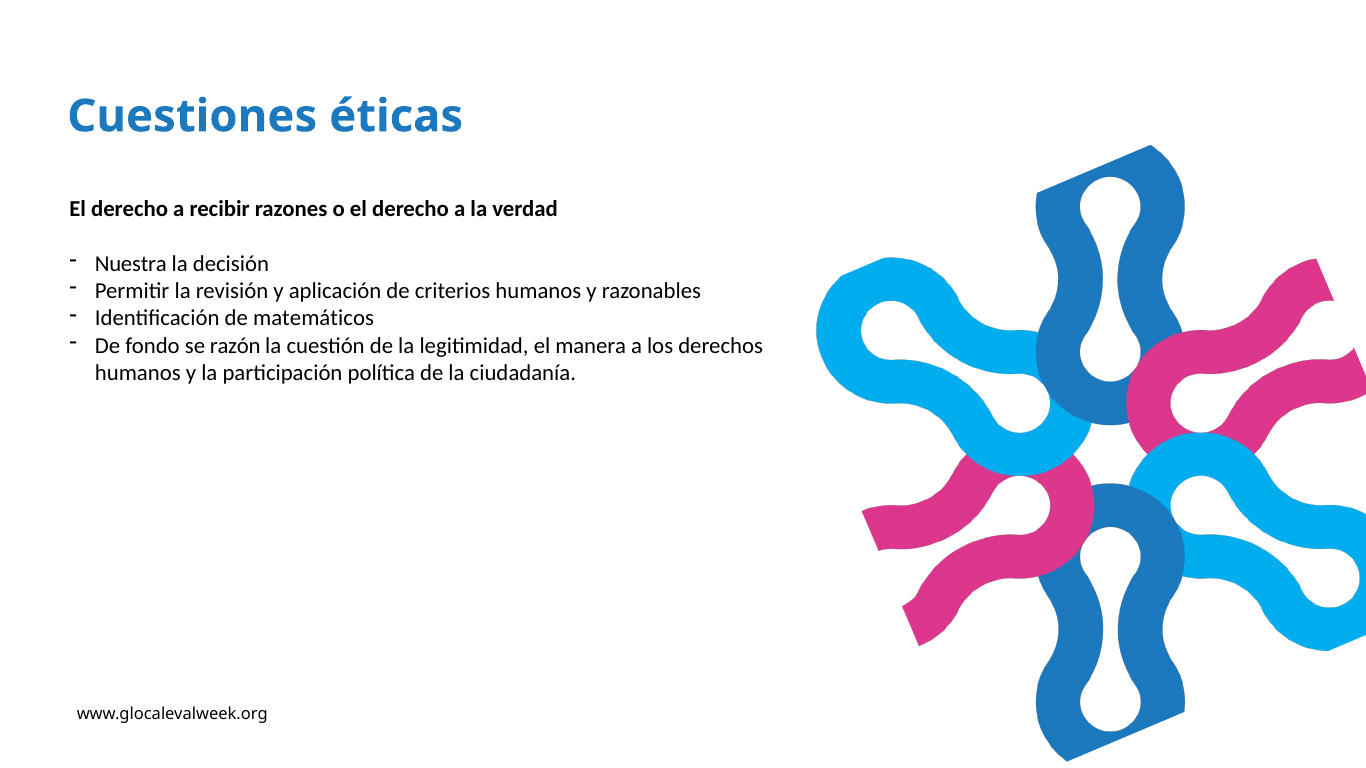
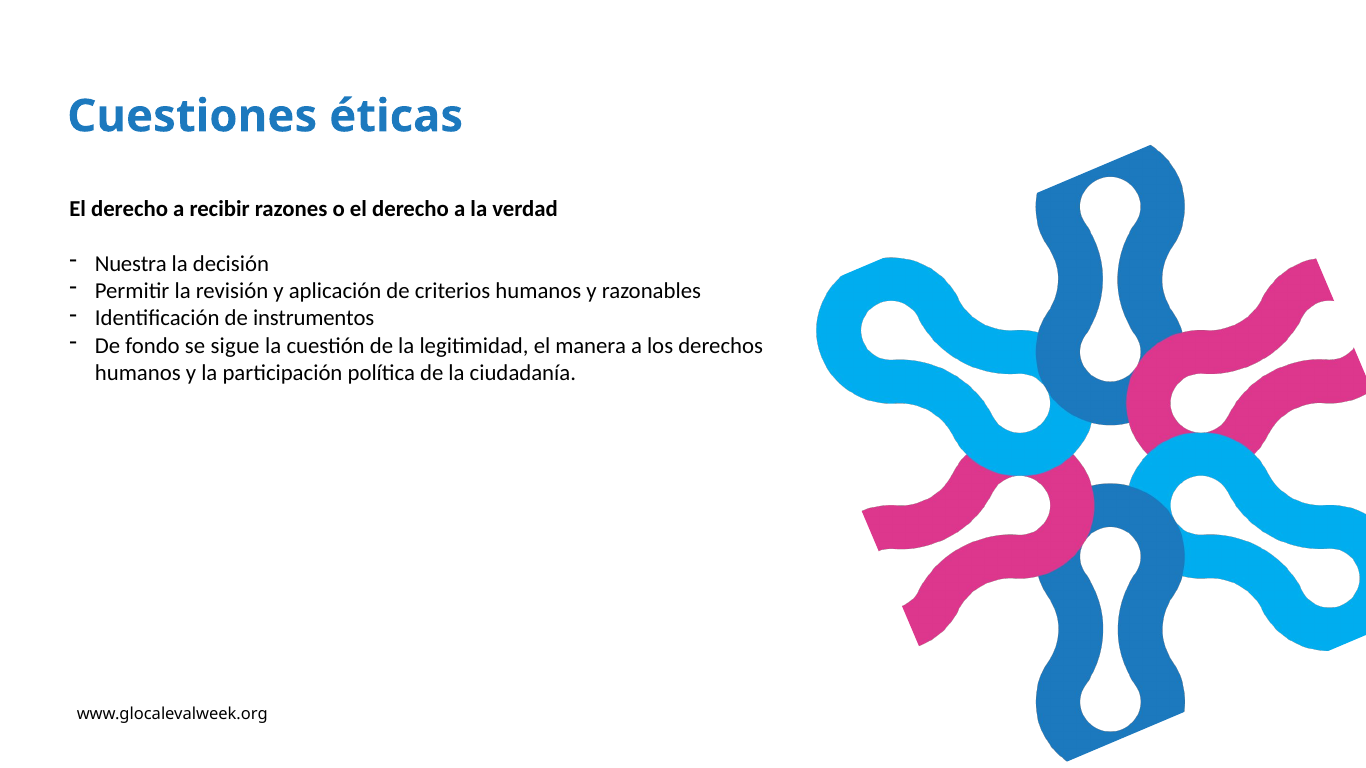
matemáticos: matemáticos -> instrumentos
razón: razón -> sigue
